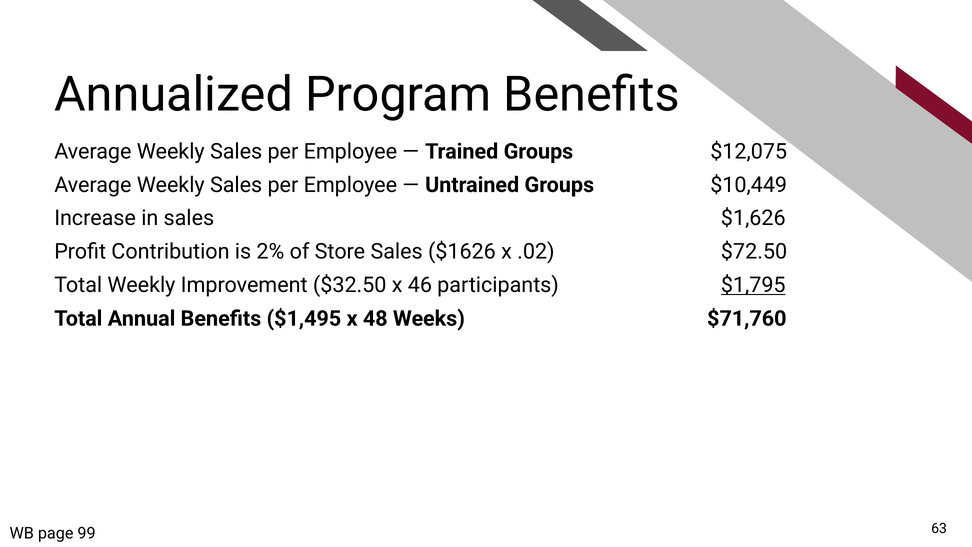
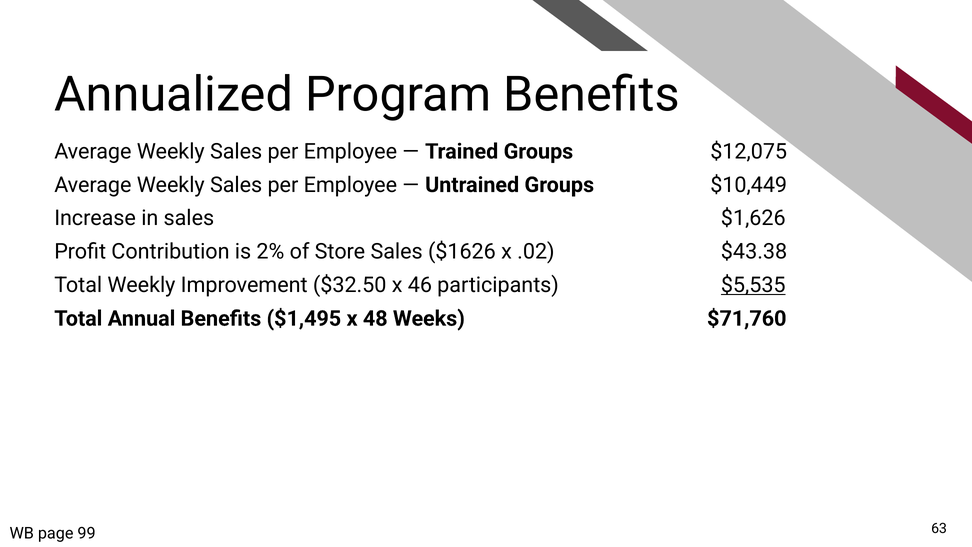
$72.50: $72.50 -> $43.38
$1,795: $1,795 -> $5,535
